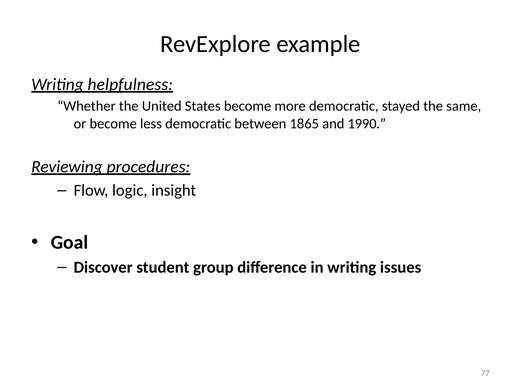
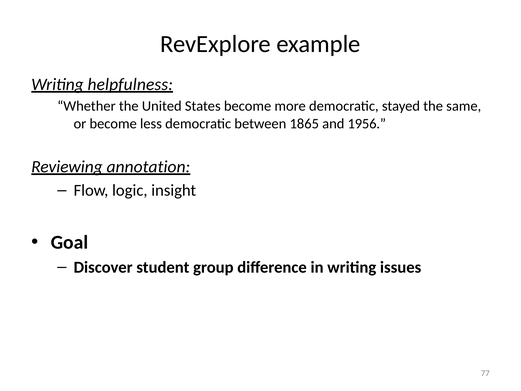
1990: 1990 -> 1956
procedures: procedures -> annotation
